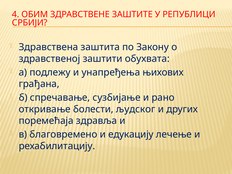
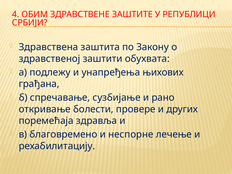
људског: људског -> провере
едукацију: едукацију -> неспорне
